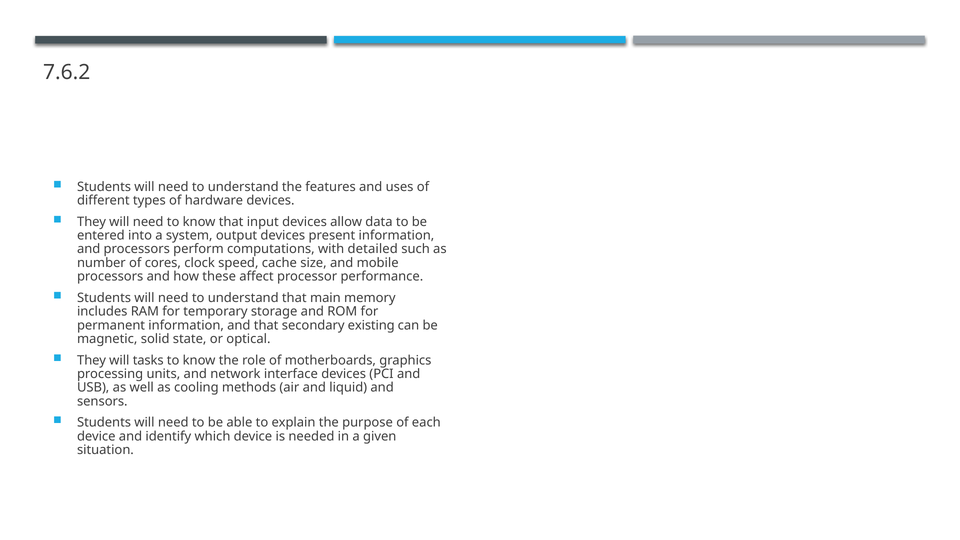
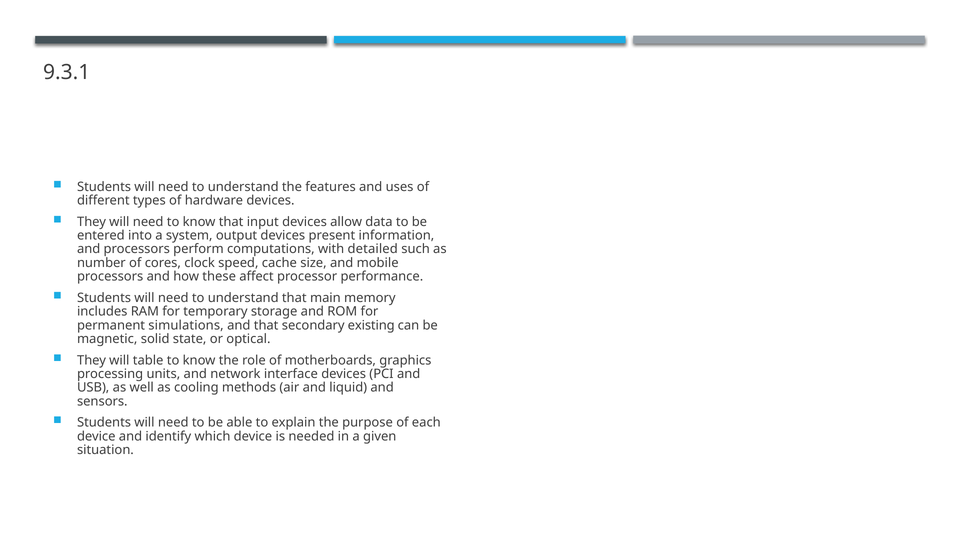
7.6.2: 7.6.2 -> 9.3.1
permanent information: information -> simulations
tasks: tasks -> table
